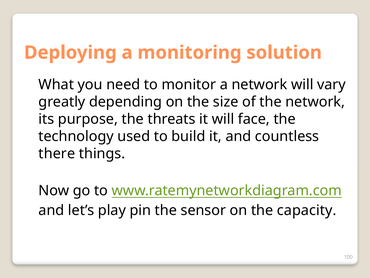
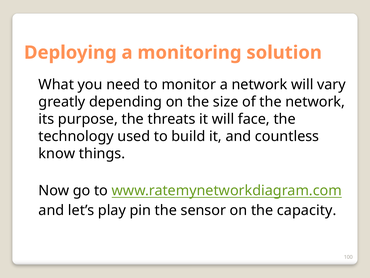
there: there -> know
